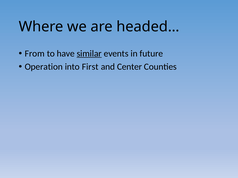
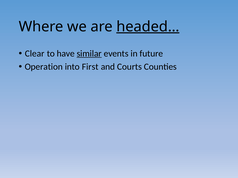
headed… underline: none -> present
From: From -> Clear
Center: Center -> Courts
